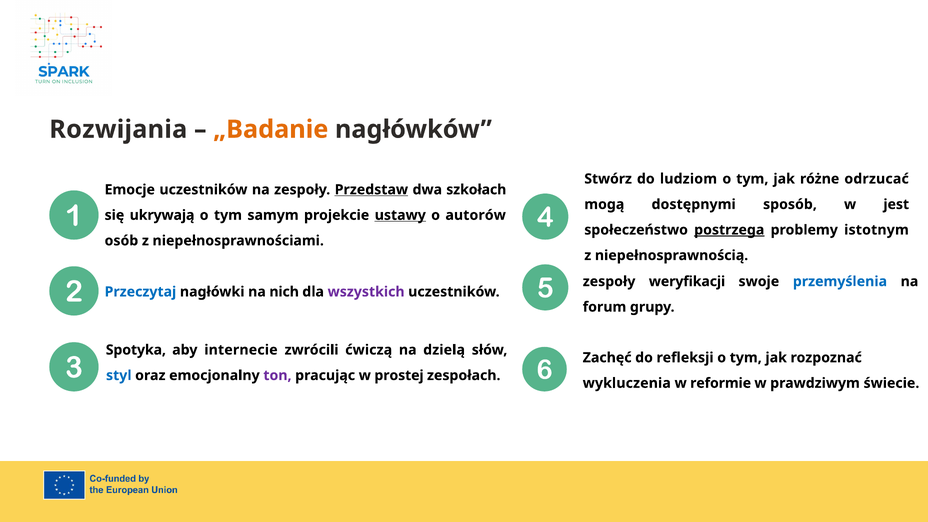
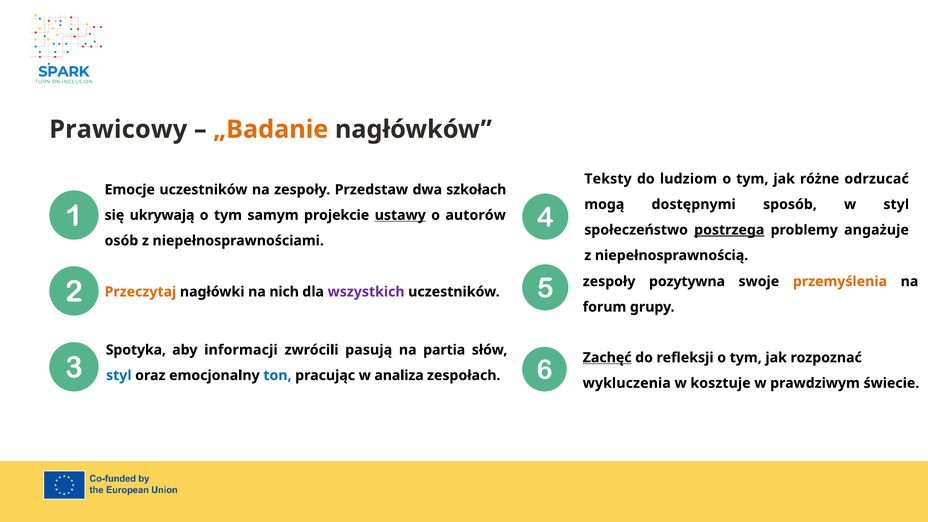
Rozwijania: Rozwijania -> Prawicowy
Stwórz: Stwórz -> Teksty
Przedstaw underline: present -> none
w jest: jest -> styl
istotnym: istotnym -> angażuje
weryfikacji: weryfikacji -> pozytywna
przemyślenia colour: blue -> orange
Przeczytaj colour: blue -> orange
internecie: internecie -> informacji
ćwiczą: ćwiczą -> pasują
dzielą: dzielą -> partia
Zachęć underline: none -> present
ton colour: purple -> blue
prostej: prostej -> analiza
reformie: reformie -> kosztuje
